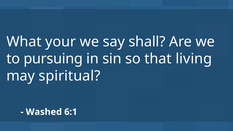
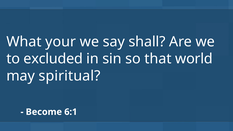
pursuing: pursuing -> excluded
living: living -> world
Washed: Washed -> Become
